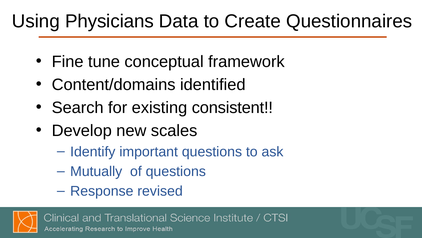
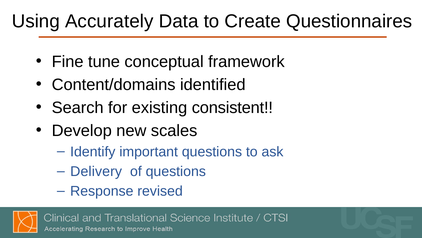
Physicians: Physicians -> Accurately
Mutually: Mutually -> Delivery
